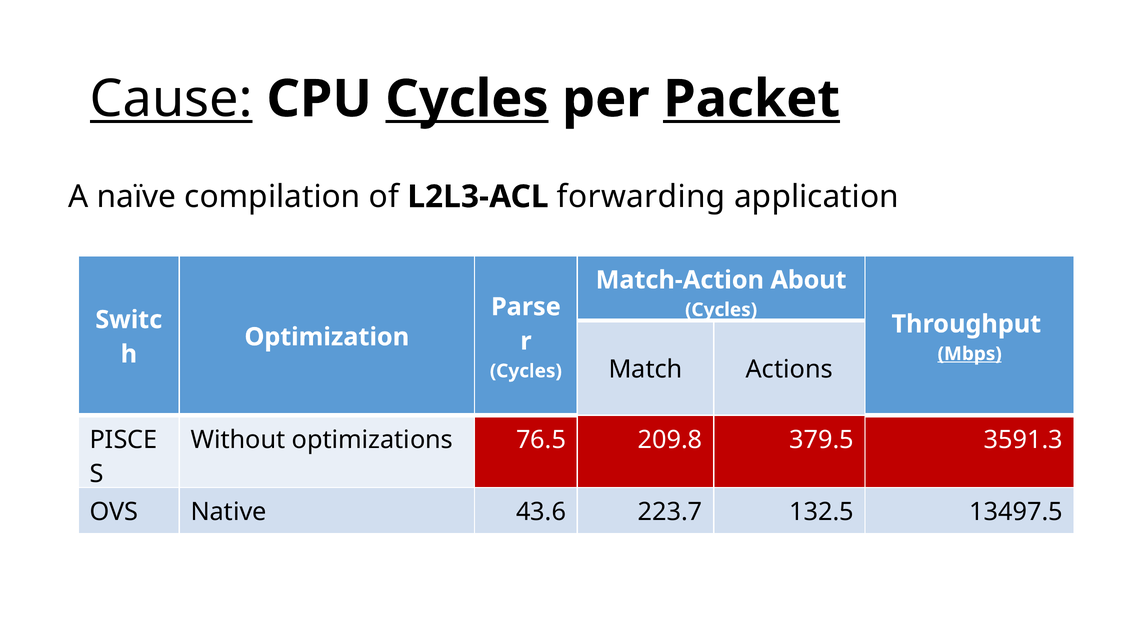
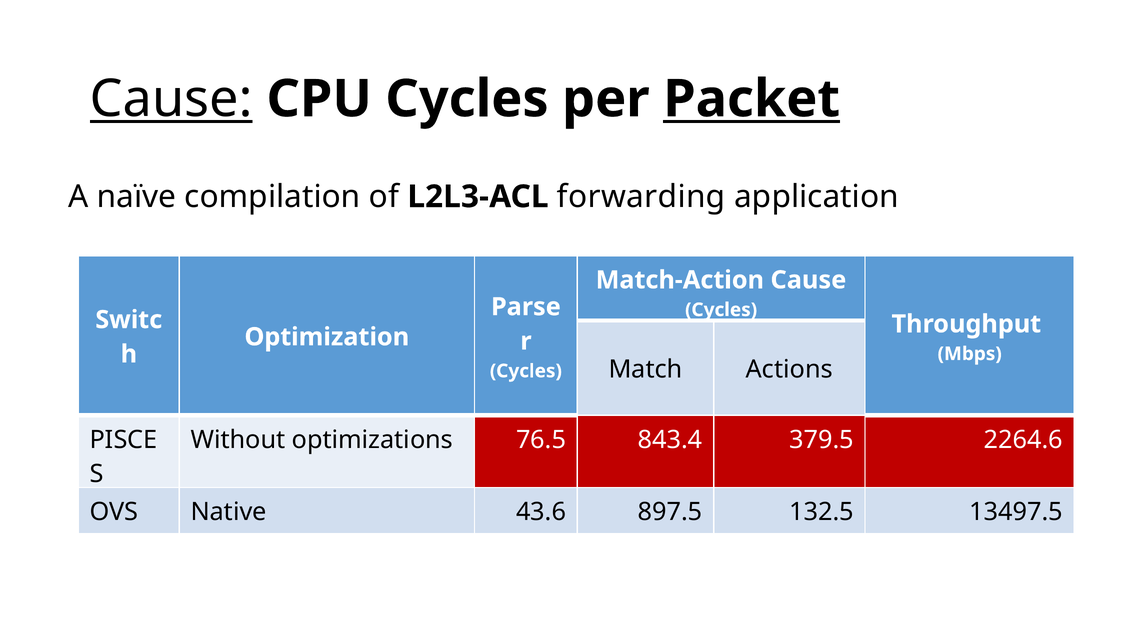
Cycles at (467, 99) underline: present -> none
Match-Action About: About -> Cause
Mbps underline: present -> none
209.8: 209.8 -> 843.4
3591.3: 3591.3 -> 2264.6
223.7: 223.7 -> 897.5
